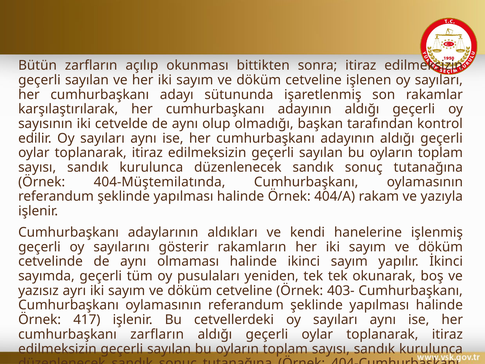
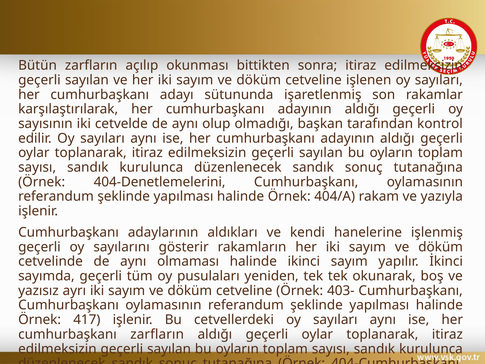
404-Müştemilatında: 404-Müştemilatında -> 404-Denetlemelerini
